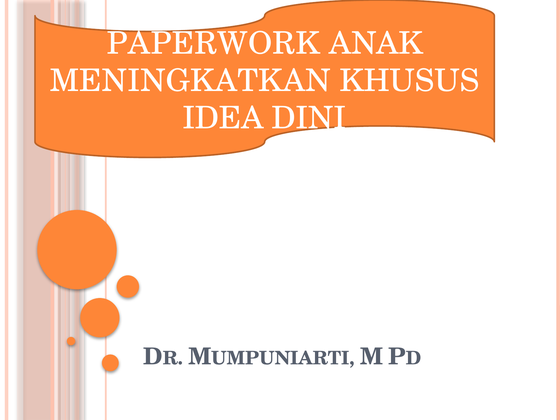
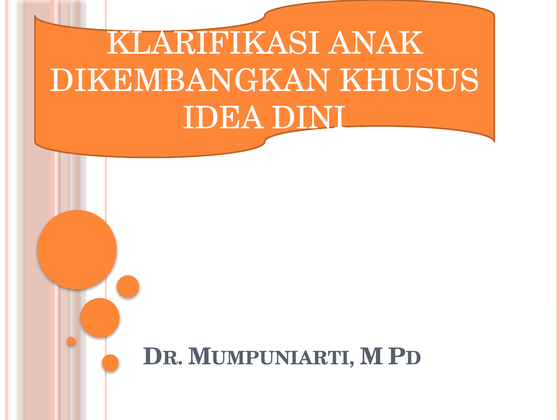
PAPERWORK: PAPERWORK -> KLARIFIKASI
MENINGKATKAN: MENINGKATKAN -> DIKEMBANGKAN
